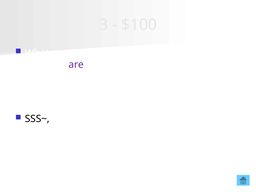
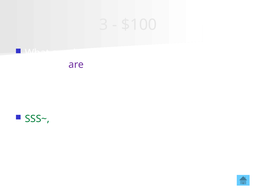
SSS~ colour: black -> green
